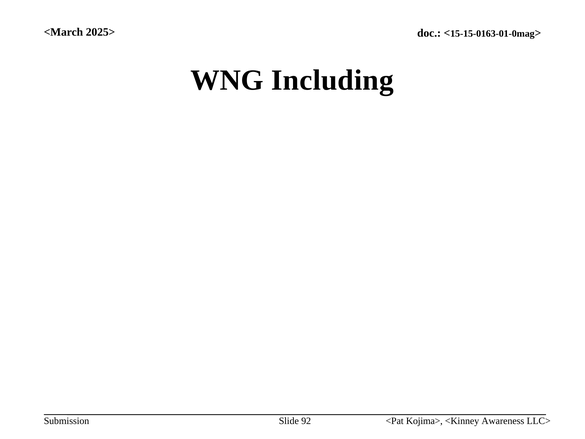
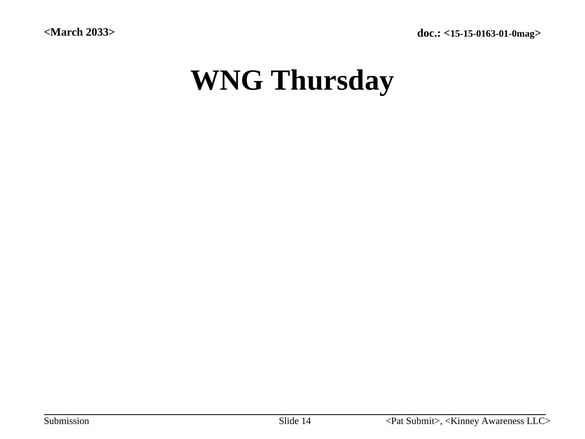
2025>: 2025> -> 2033>
Including: Including -> Thursday
92: 92 -> 14
Kojima>: Kojima> -> Submit>
